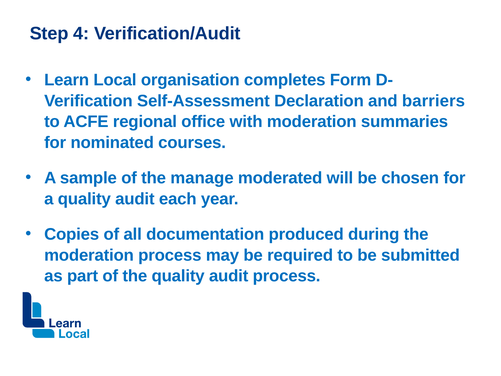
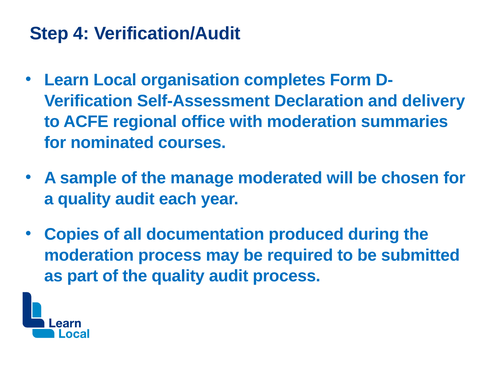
barriers: barriers -> delivery
